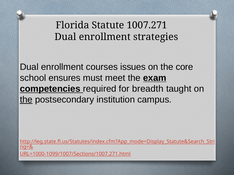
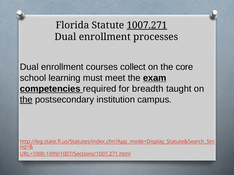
1007.271 underline: none -> present
strategies: strategies -> processes
issues: issues -> collect
ensures: ensures -> learning
